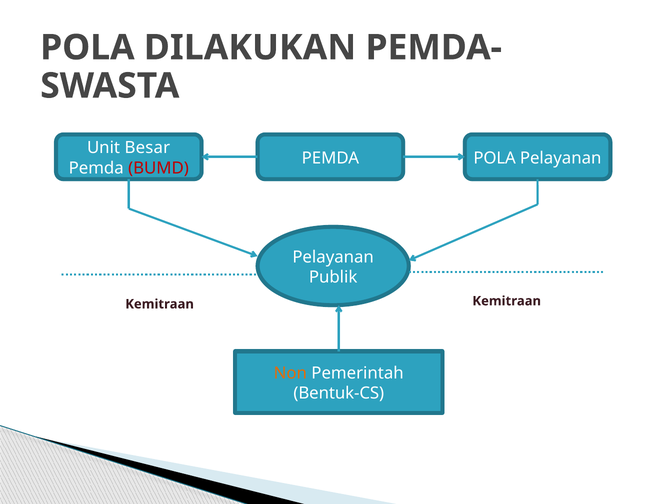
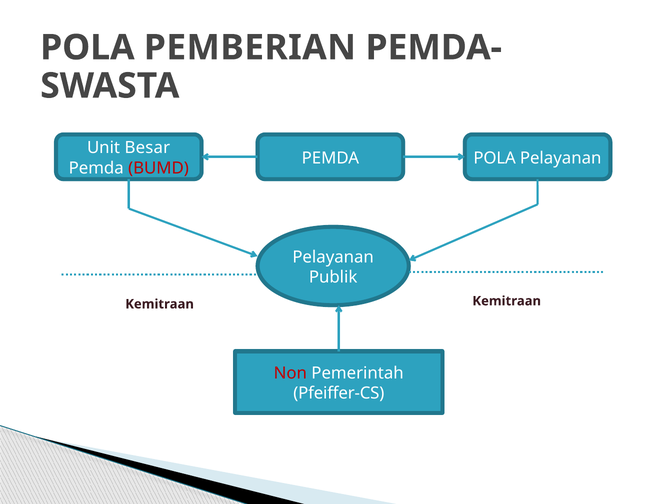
DILAKUKAN: DILAKUKAN -> PEMBERIAN
Non colour: orange -> red
Bentuk-CS: Bentuk-CS -> Pfeiffer-CS
